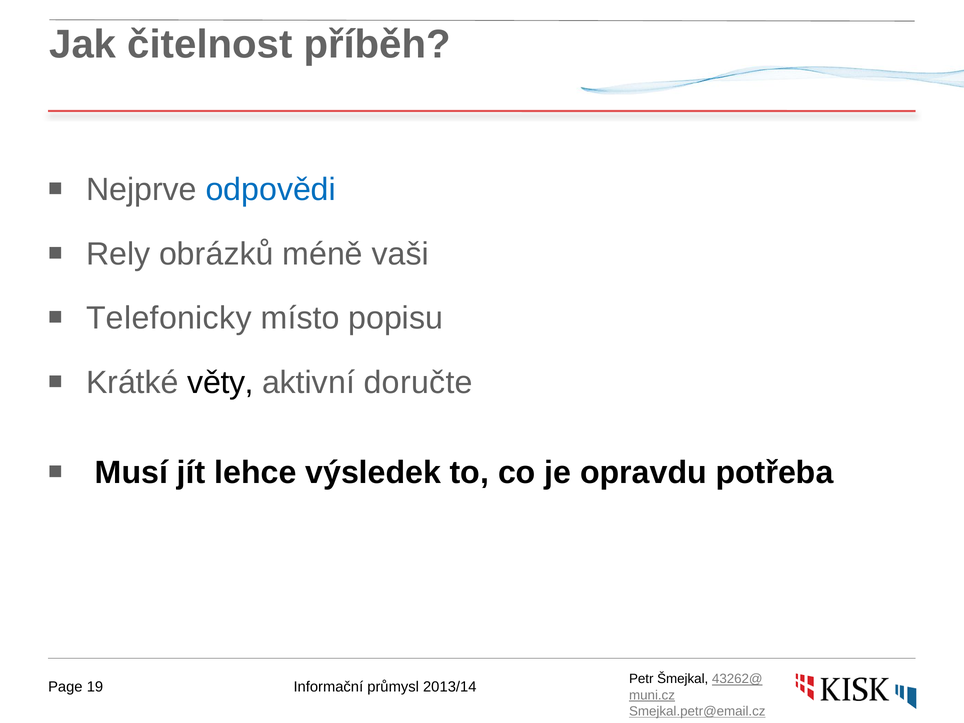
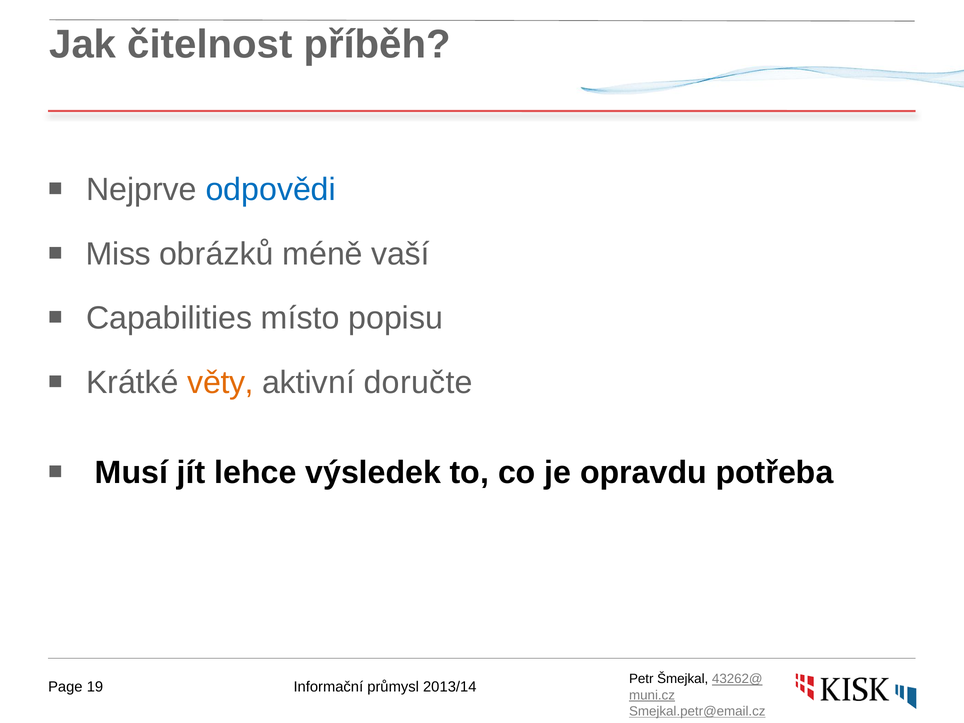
Rely: Rely -> Miss
vaši: vaši -> vaší
Telefonicky: Telefonicky -> Capabilities
věty colour: black -> orange
